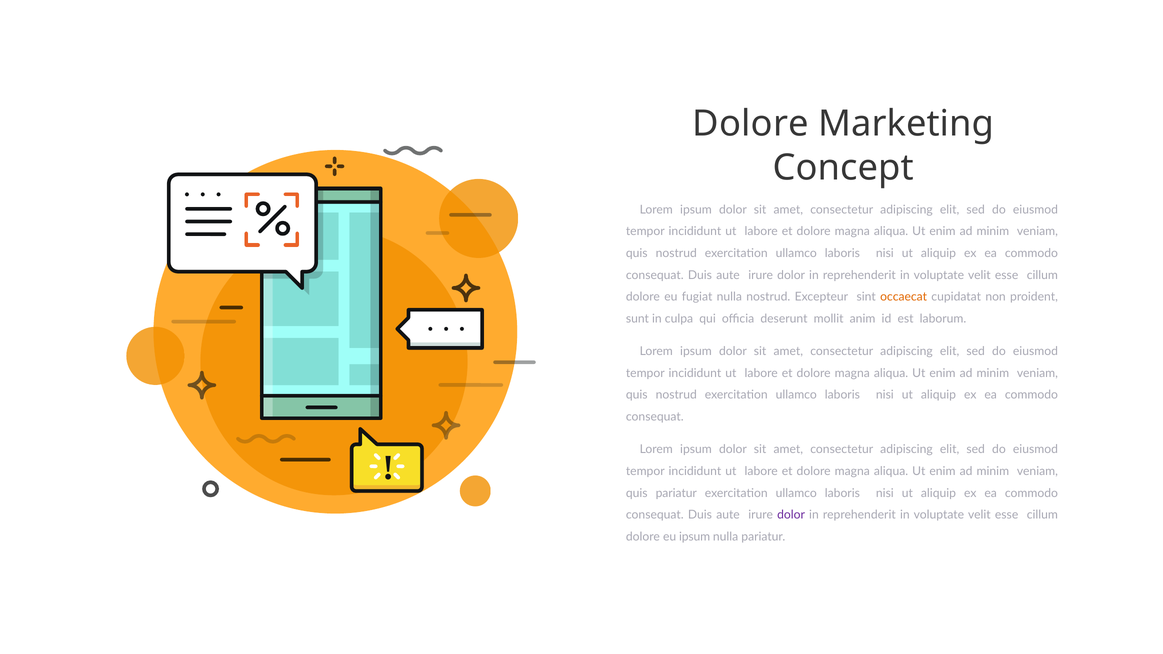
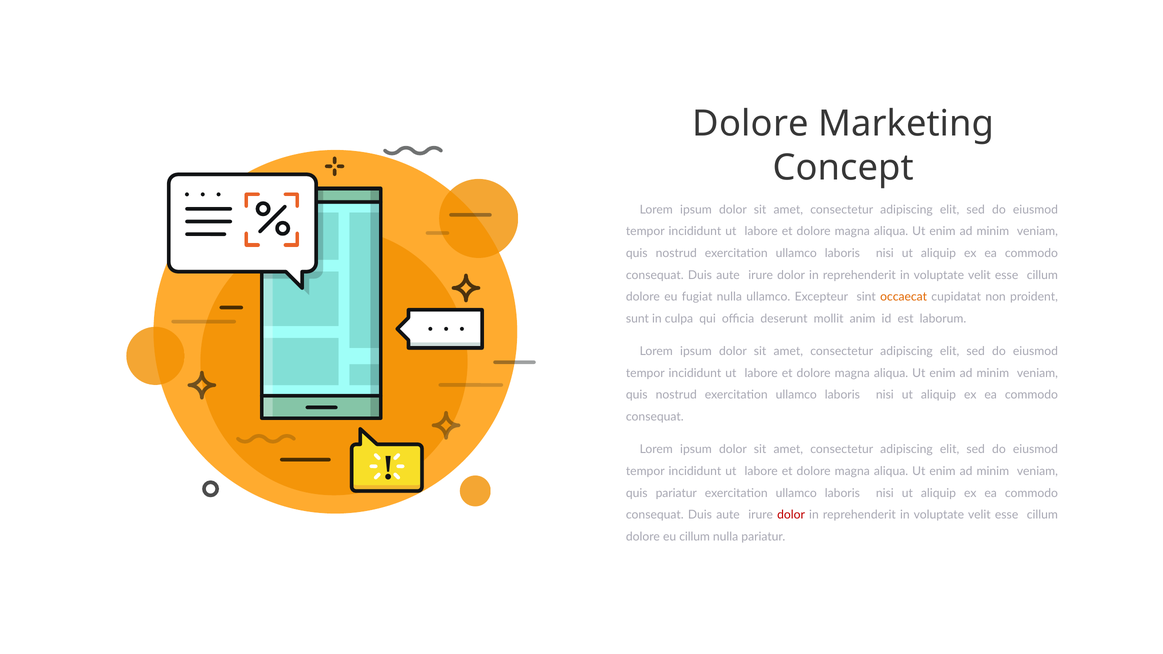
nulla nostrud: nostrud -> ullamco
dolor at (791, 515) colour: purple -> red
eu ipsum: ipsum -> cillum
